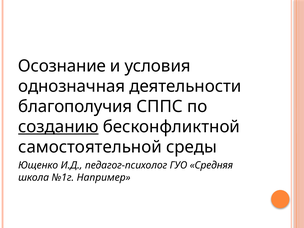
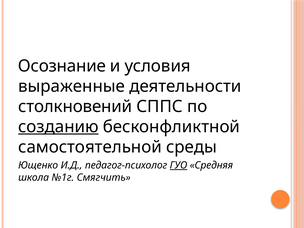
однозначная: однозначная -> выраженные
благополучия: благополучия -> столкновений
ГУО underline: none -> present
Например: Например -> Смягчить
